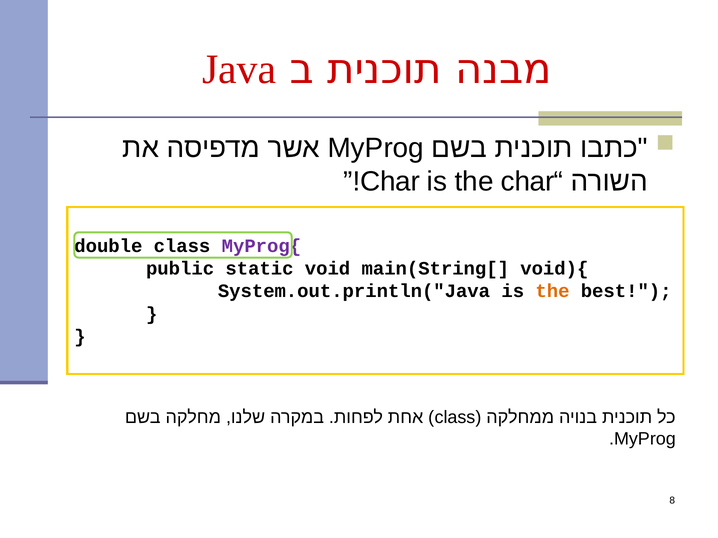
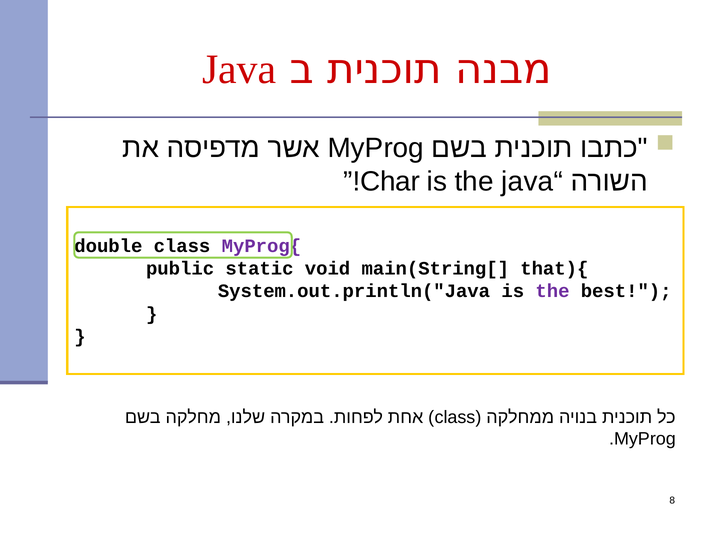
the char: char -> java
void){: void){ -> that){
the at (552, 291) colour: orange -> purple
